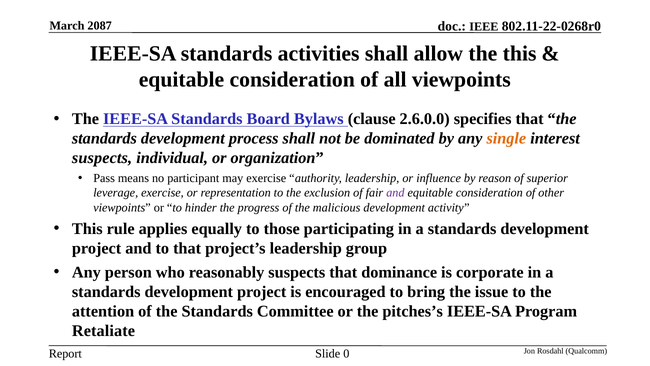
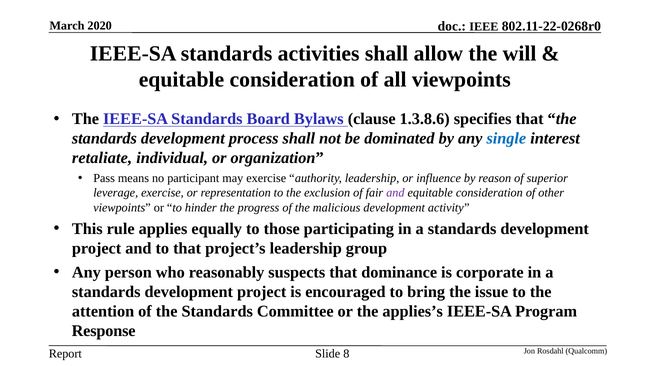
2087: 2087 -> 2020
the this: this -> will
2.6.0.0: 2.6.0.0 -> 1.3.8.6
single colour: orange -> blue
suspects at (102, 158): suspects -> retaliate
pitches’s: pitches’s -> applies’s
Retaliate: Retaliate -> Response
0: 0 -> 8
